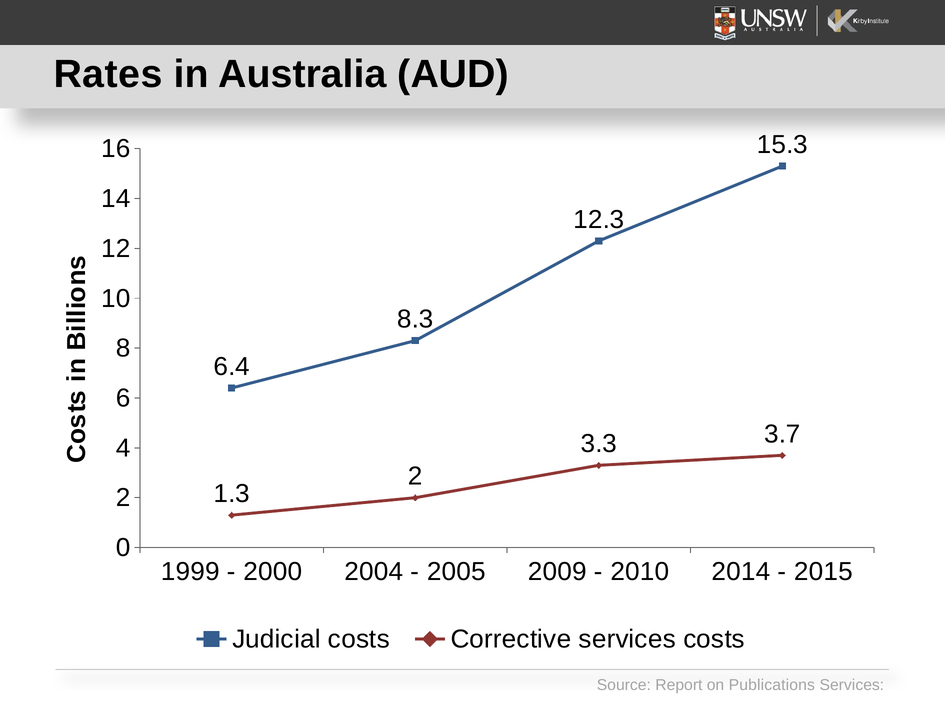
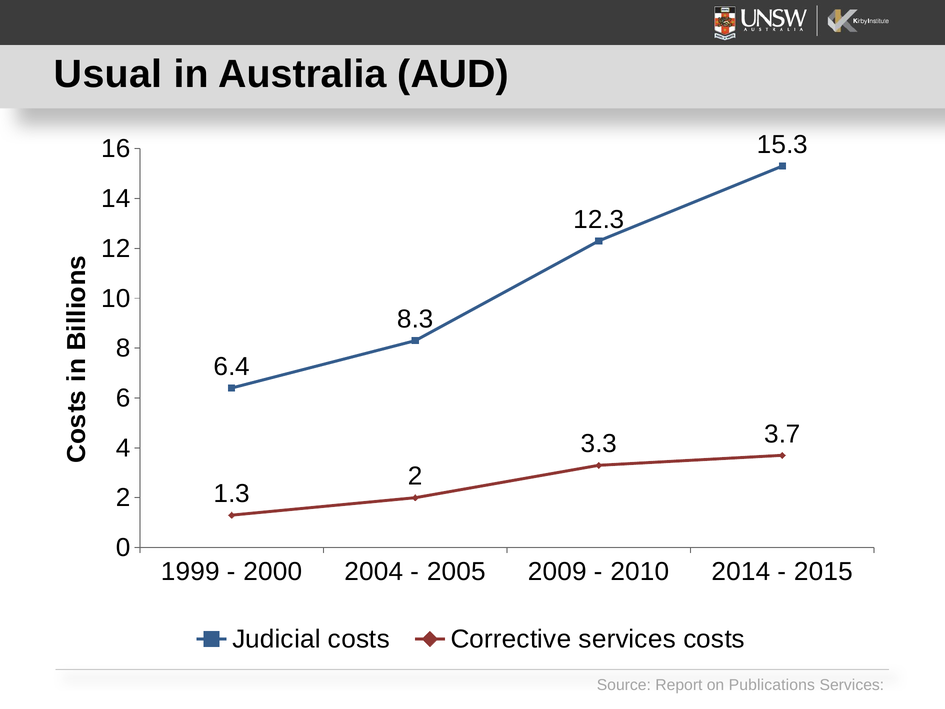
Rates: Rates -> Usual
